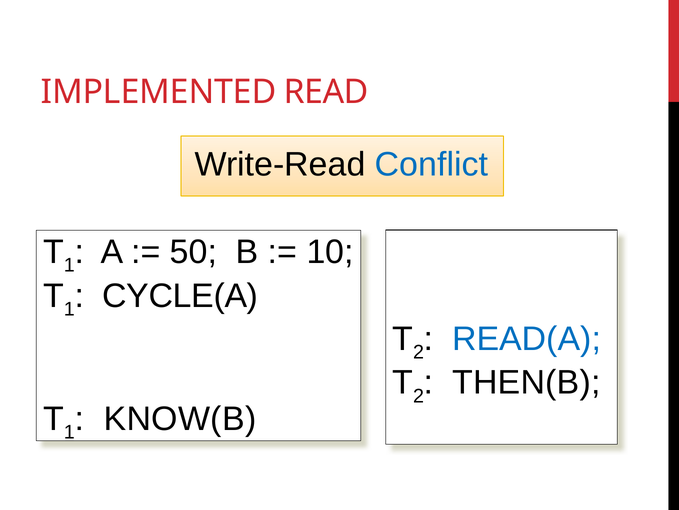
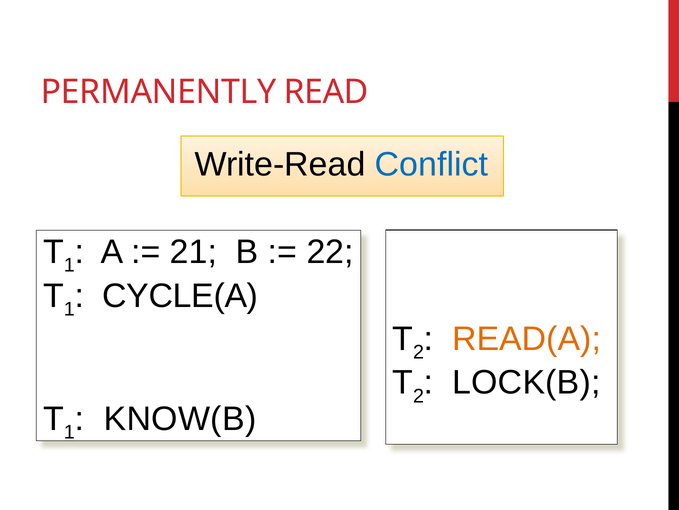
IMPLEMENTED: IMPLEMENTED -> PERMANENTLY
50: 50 -> 21
10: 10 -> 22
READ(A colour: blue -> orange
THEN(B: THEN(B -> LOCK(B
